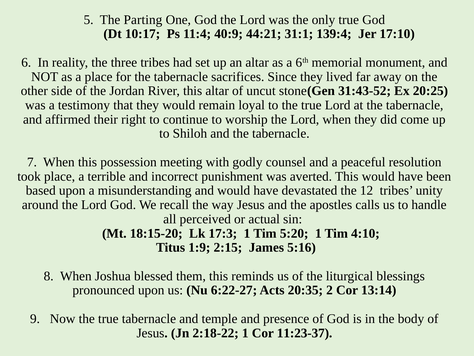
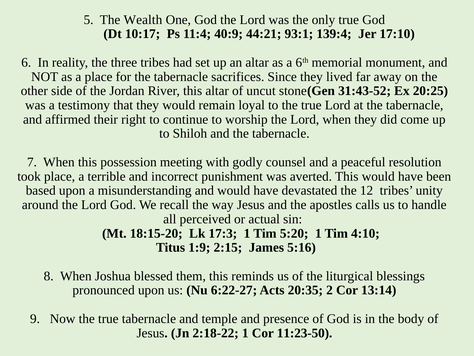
Parting: Parting -> Wealth
31:1: 31:1 -> 93:1
11:23-37: 11:23-37 -> 11:23-50
